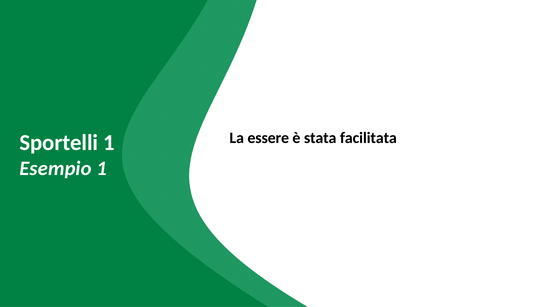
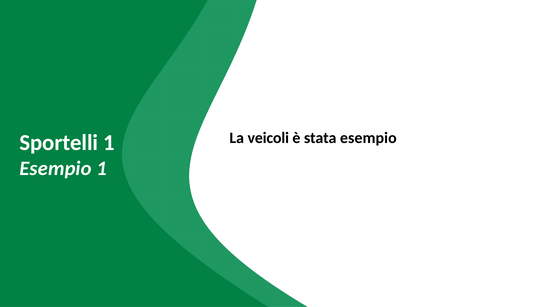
essere: essere -> veicoli
stata facilitata: facilitata -> esempio
